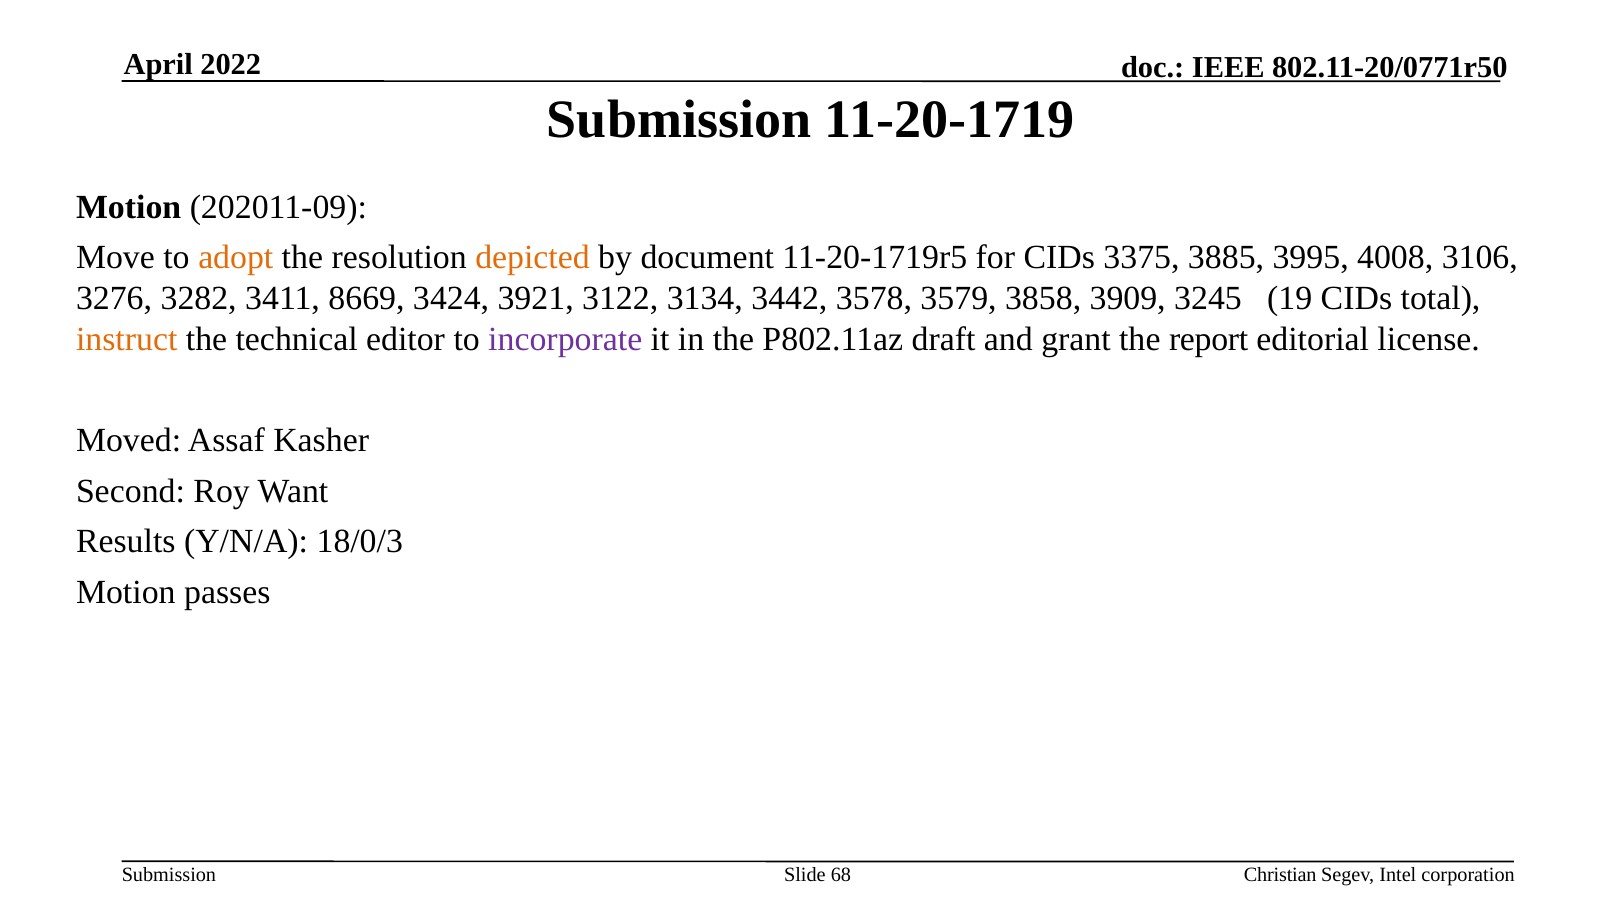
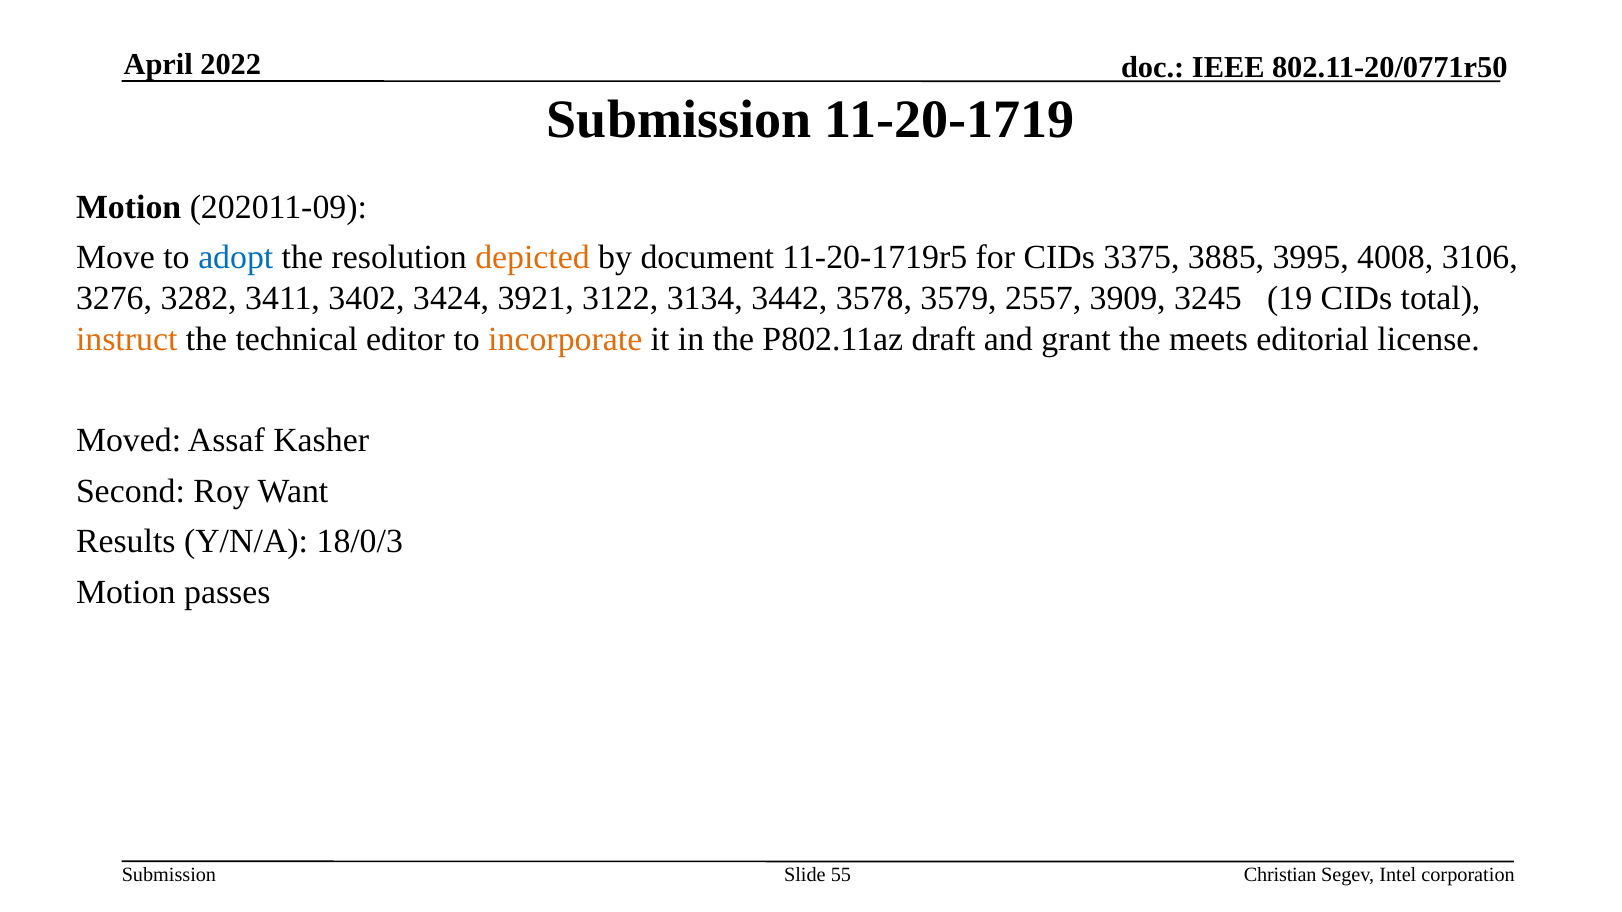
adopt colour: orange -> blue
8669: 8669 -> 3402
3858: 3858 -> 2557
incorporate colour: purple -> orange
report: report -> meets
68: 68 -> 55
